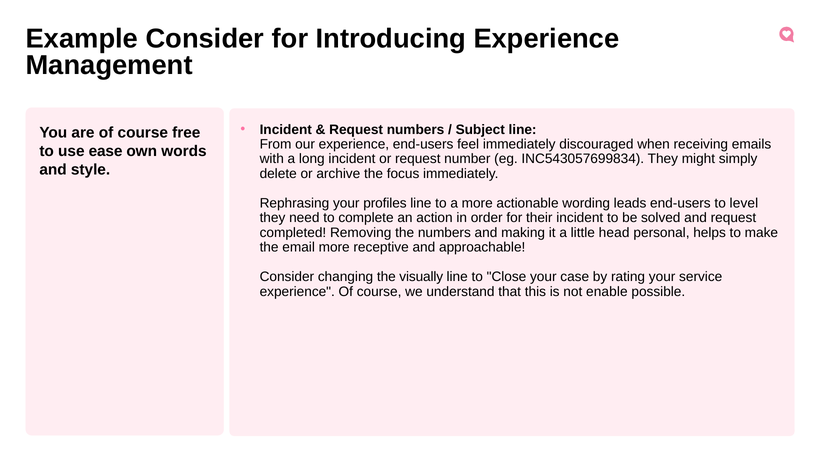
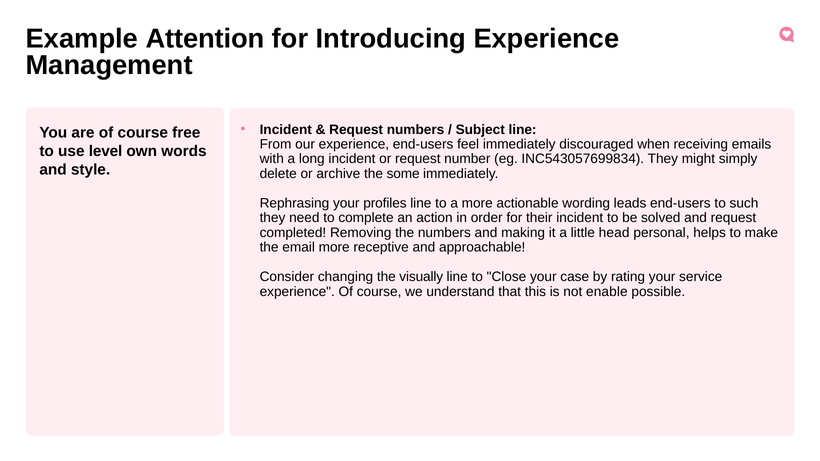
Example Consider: Consider -> Attention
ease: ease -> level
focus: focus -> some
level: level -> such
